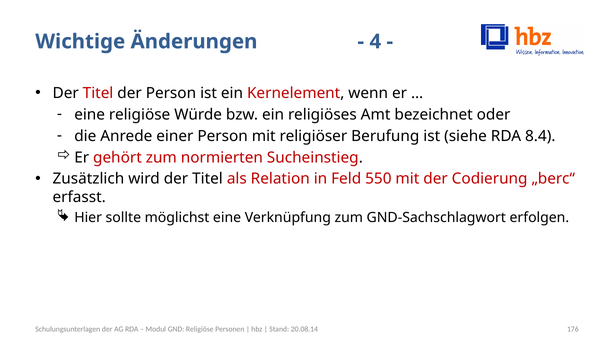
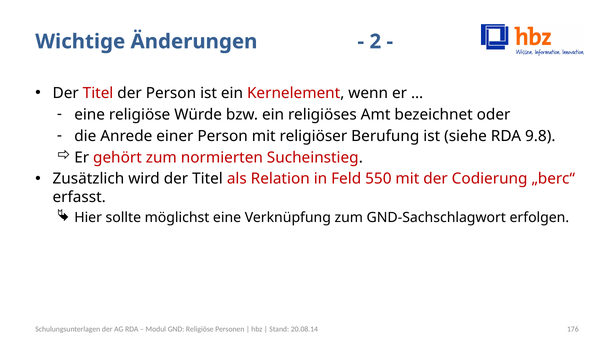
4: 4 -> 2
8.4: 8.4 -> 9.8
